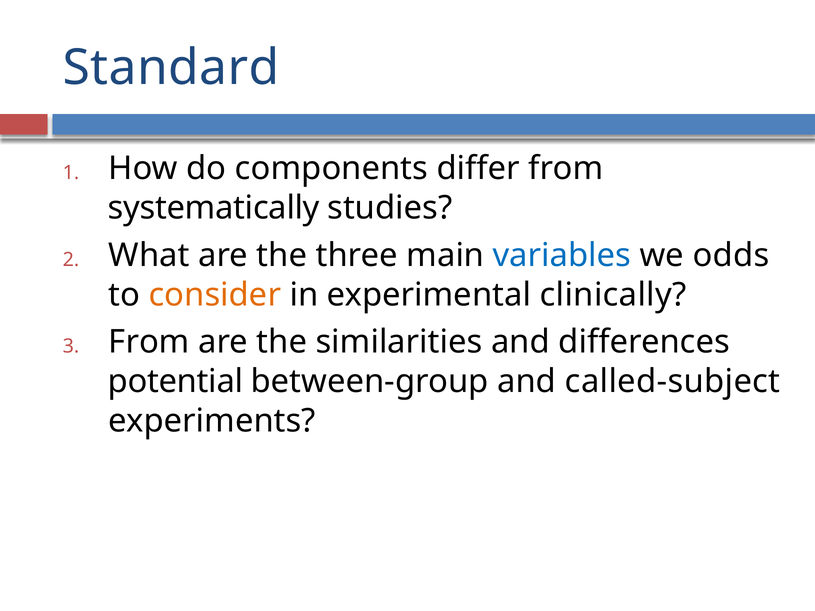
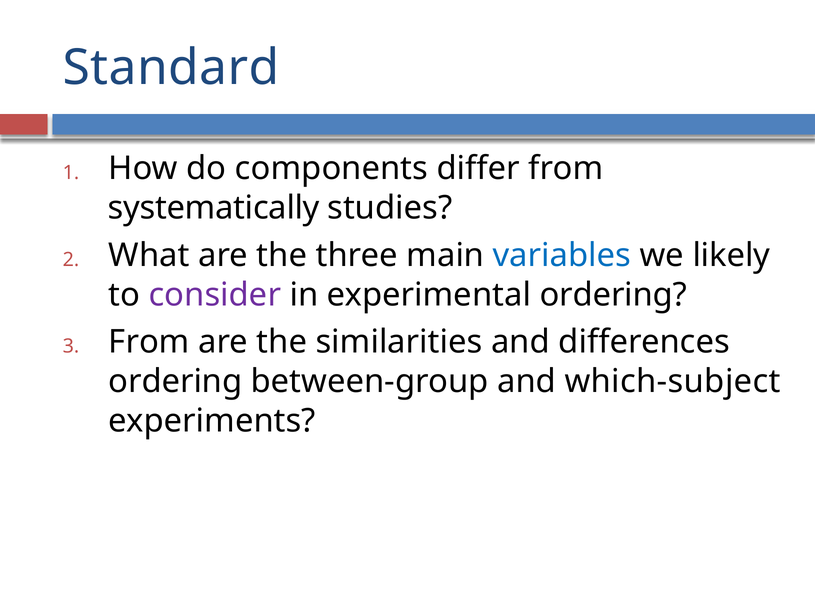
odds: odds -> likely
consider colour: orange -> purple
experimental clinically: clinically -> ordering
potential at (175, 382): potential -> ordering
called-subject: called-subject -> which-subject
